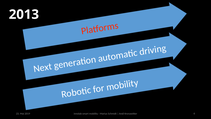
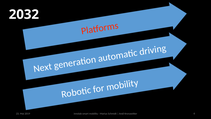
2013: 2013 -> 2032
